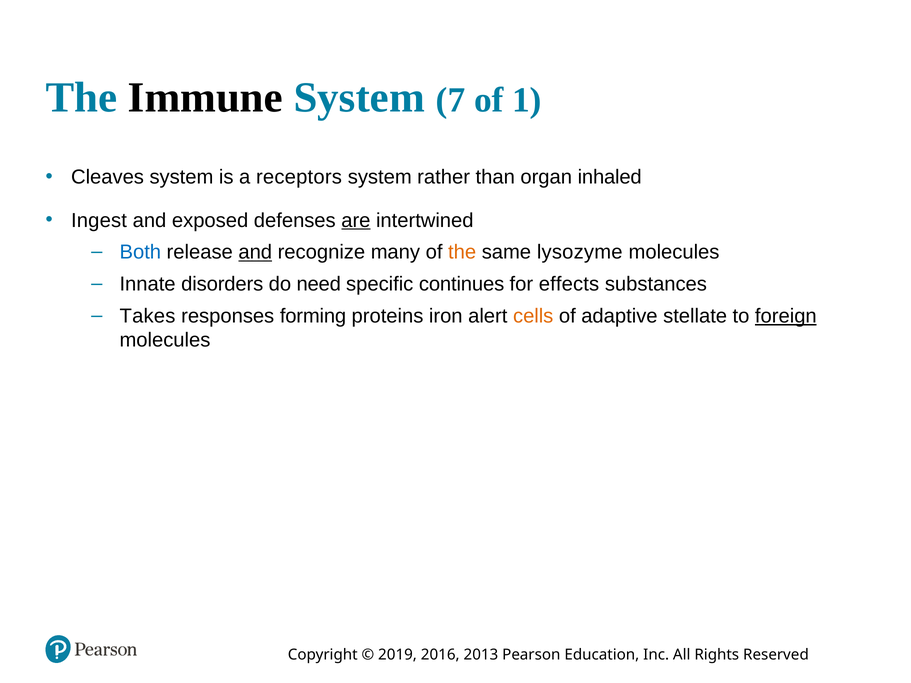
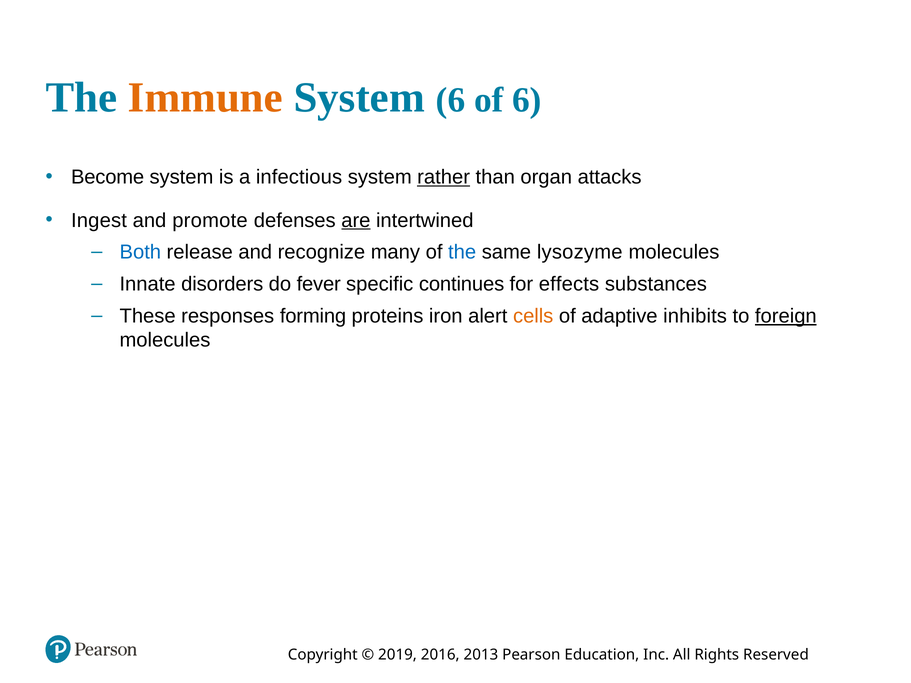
Immune colour: black -> orange
System 7: 7 -> 6
of 1: 1 -> 6
Cleaves: Cleaves -> Become
receptors: receptors -> infectious
rather underline: none -> present
inhaled: inhaled -> attacks
exposed: exposed -> promote
and at (255, 252) underline: present -> none
the at (462, 252) colour: orange -> blue
need: need -> fever
Takes: Takes -> These
stellate: stellate -> inhibits
